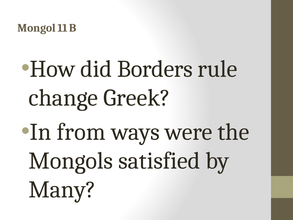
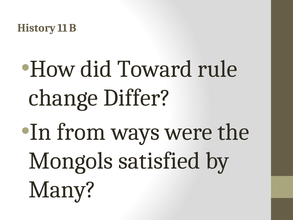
Mongol: Mongol -> History
Borders: Borders -> Toward
Greek: Greek -> Differ
